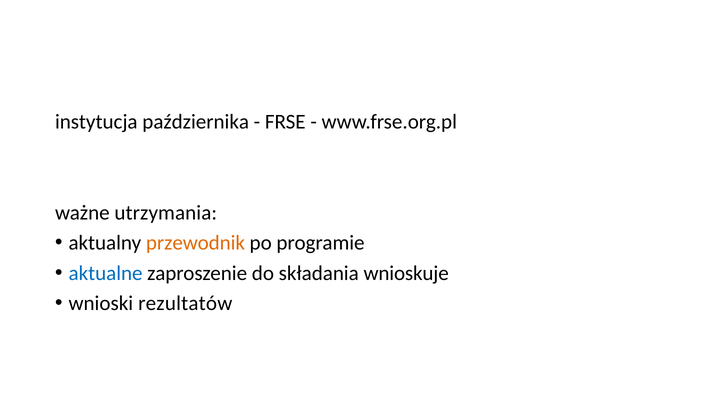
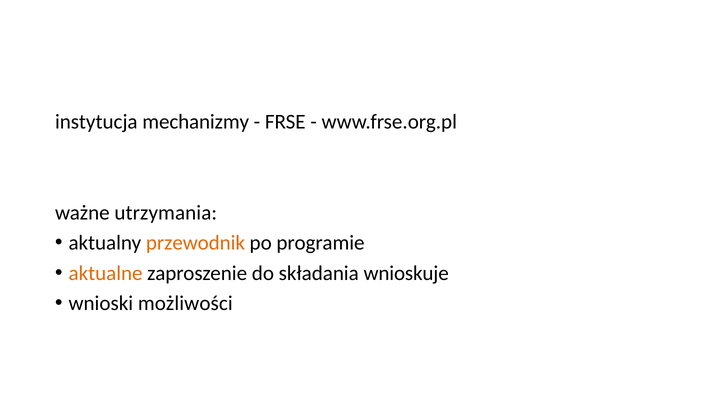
października: października -> mechanizmy
aktualne colour: blue -> orange
rezultatów: rezultatów -> możliwości
